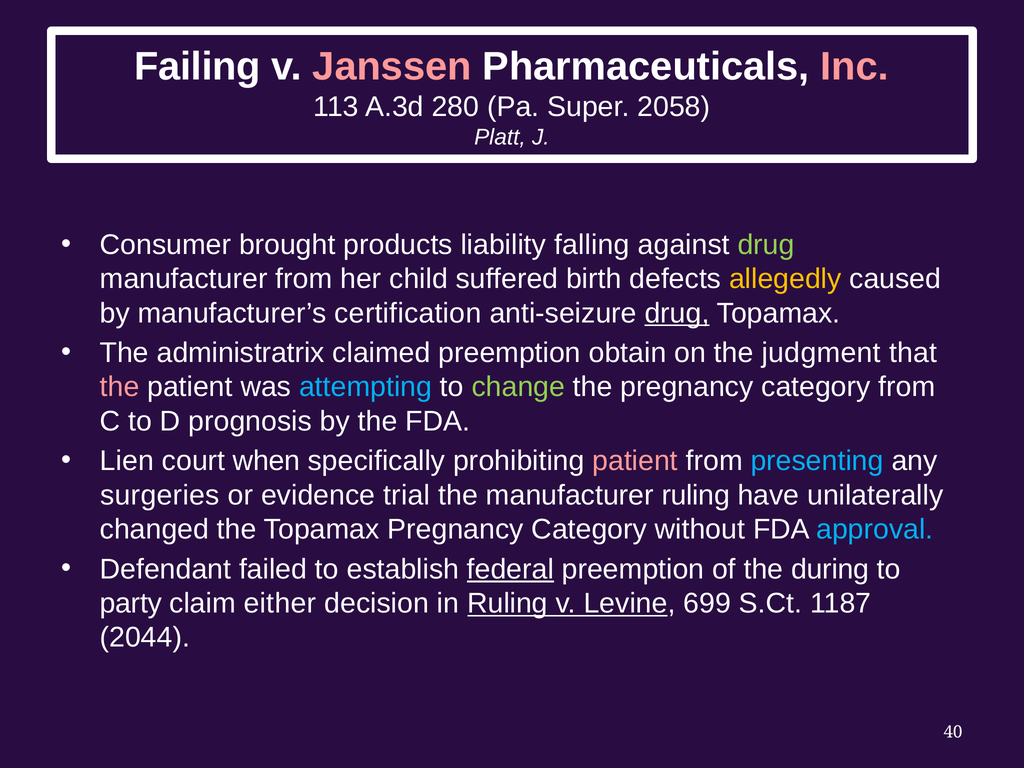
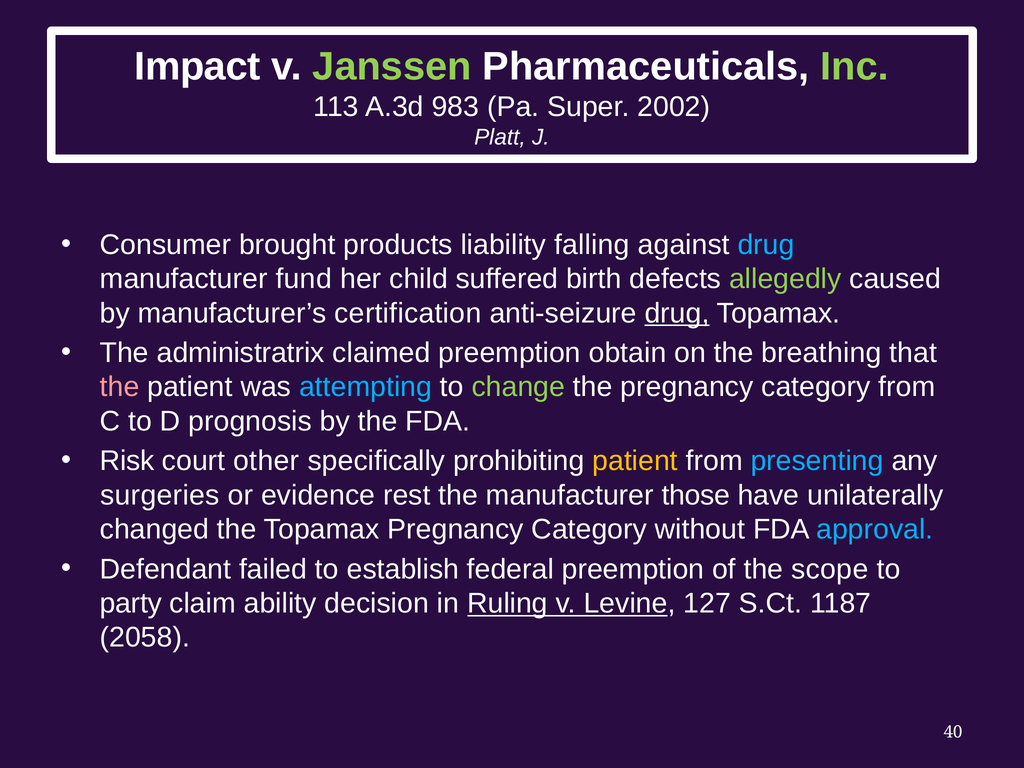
Failing: Failing -> Impact
Janssen colour: pink -> light green
Inc colour: pink -> light green
280: 280 -> 983
2058: 2058 -> 2002
drug at (766, 245) colour: light green -> light blue
manufacturer from: from -> fund
allegedly colour: yellow -> light green
judgment: judgment -> breathing
Lien: Lien -> Risk
when: when -> other
patient at (635, 461) colour: pink -> yellow
trial: trial -> rest
manufacturer ruling: ruling -> those
federal underline: present -> none
during: during -> scope
either: either -> ability
699: 699 -> 127
2044: 2044 -> 2058
